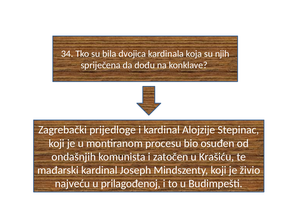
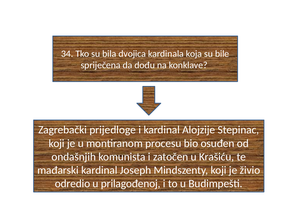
njih: njih -> bile
najveću: najveću -> odredio
